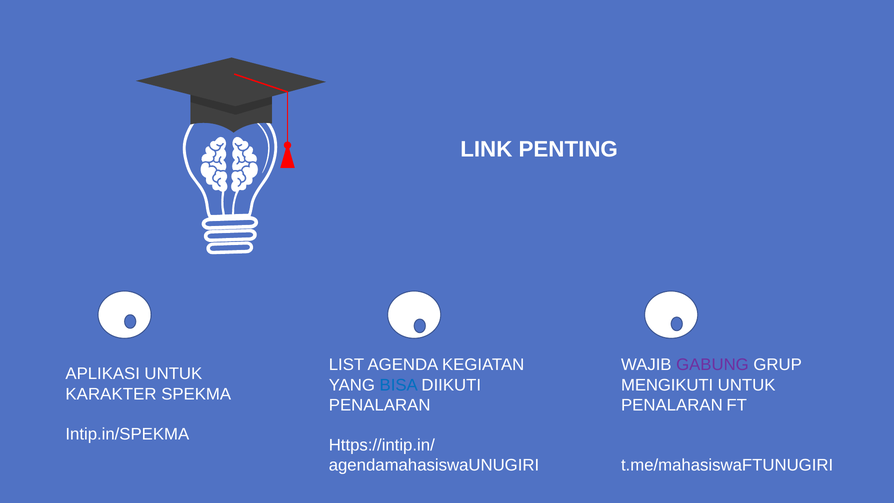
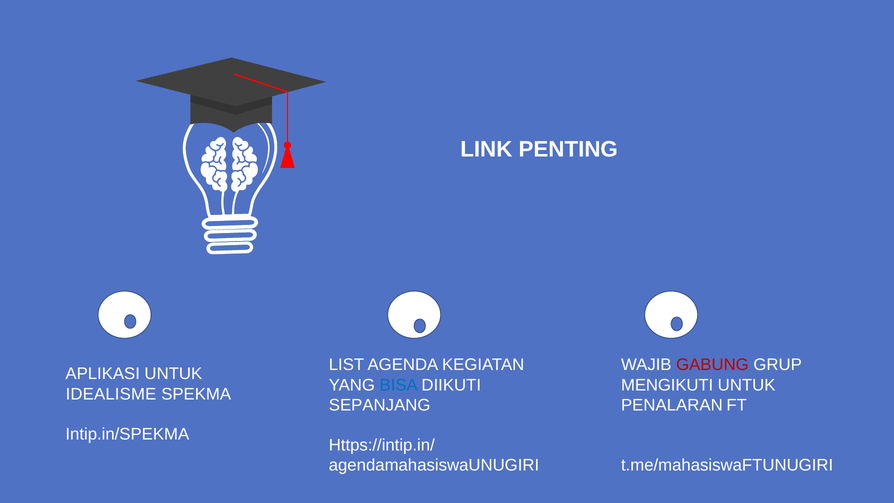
GABUNG colour: purple -> red
KARAKTER: KARAKTER -> IDEALISME
PENALARAN at (380, 405): PENALARAN -> SEPANJANG
